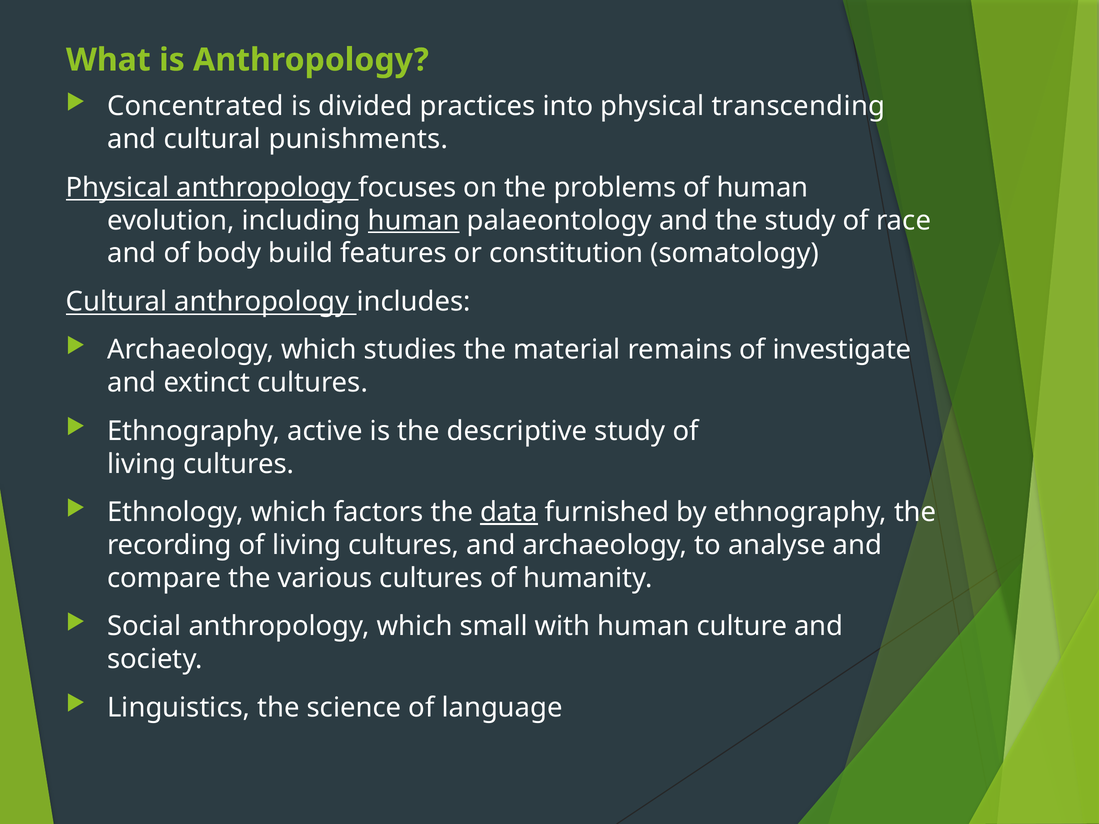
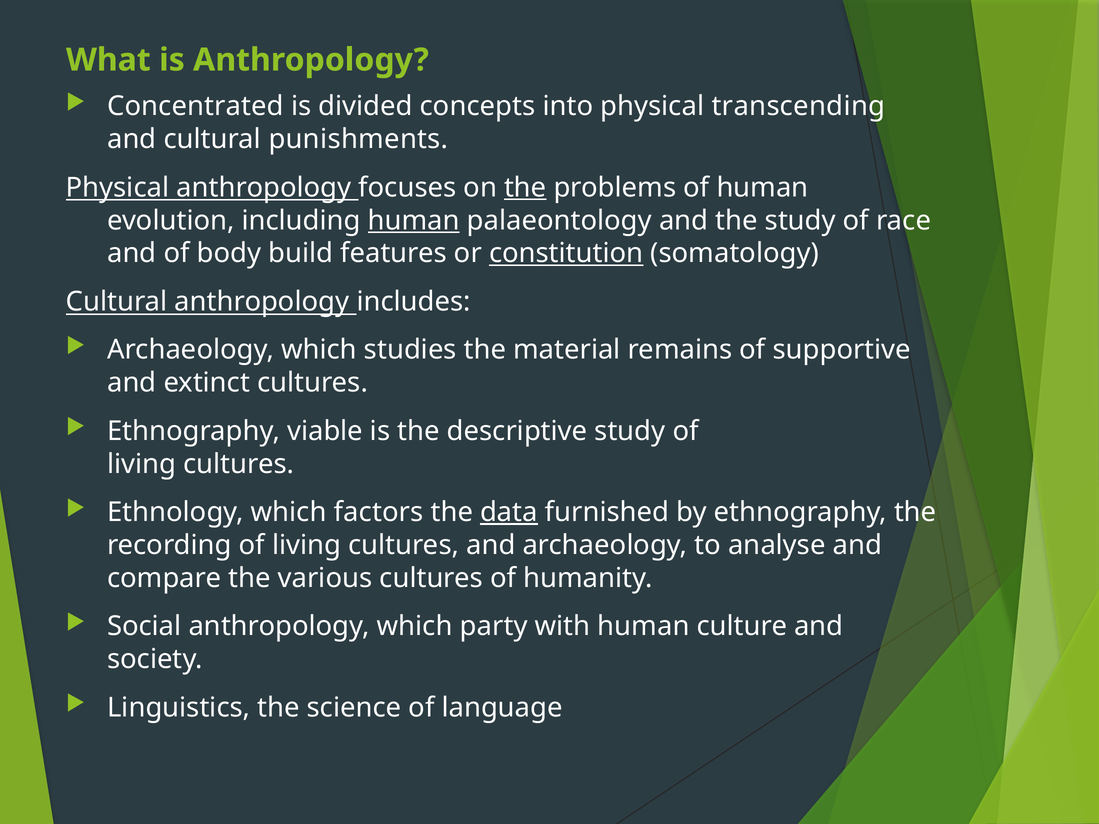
practices: practices -> concepts
the at (525, 188) underline: none -> present
constitution underline: none -> present
investigate: investigate -> supportive
active: active -> viable
small: small -> party
